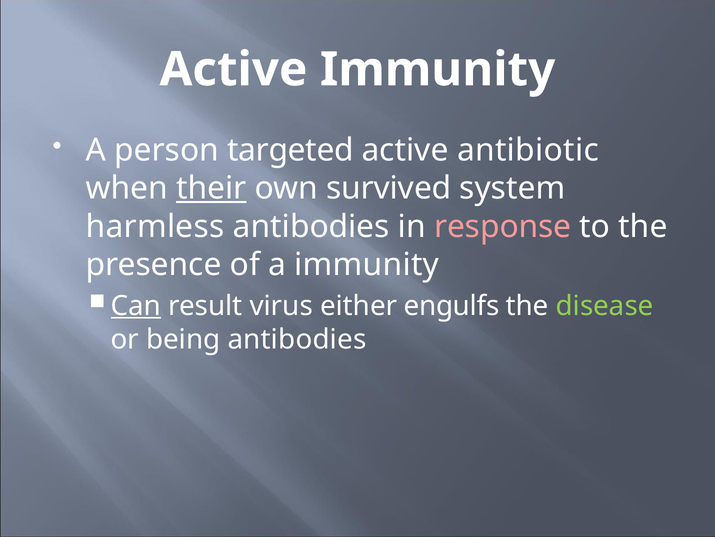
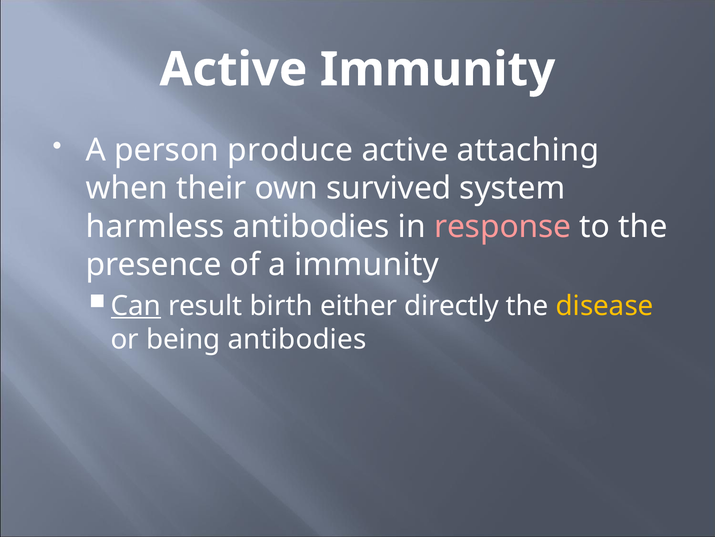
targeted: targeted -> produce
antibiotic: antibiotic -> attaching
their underline: present -> none
virus: virus -> birth
engulfs: engulfs -> directly
disease colour: light green -> yellow
